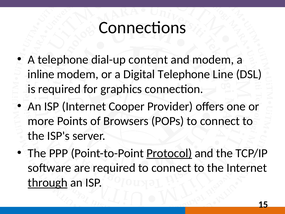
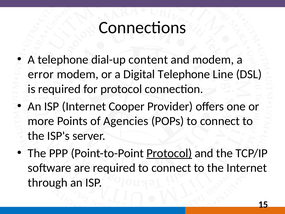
inline: inline -> error
for graphics: graphics -> protocol
Browsers: Browsers -> Agencies
through underline: present -> none
